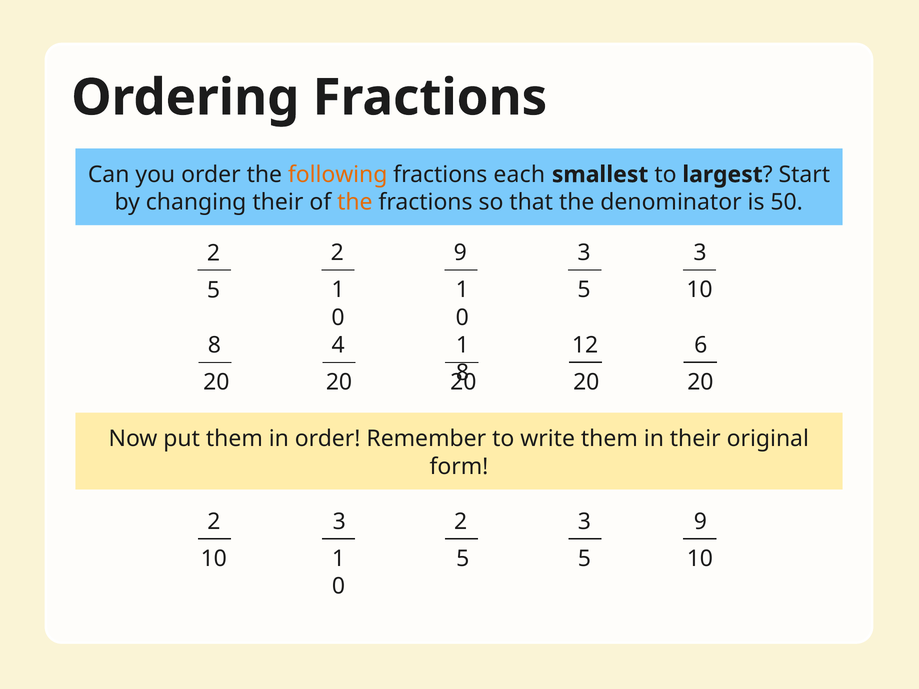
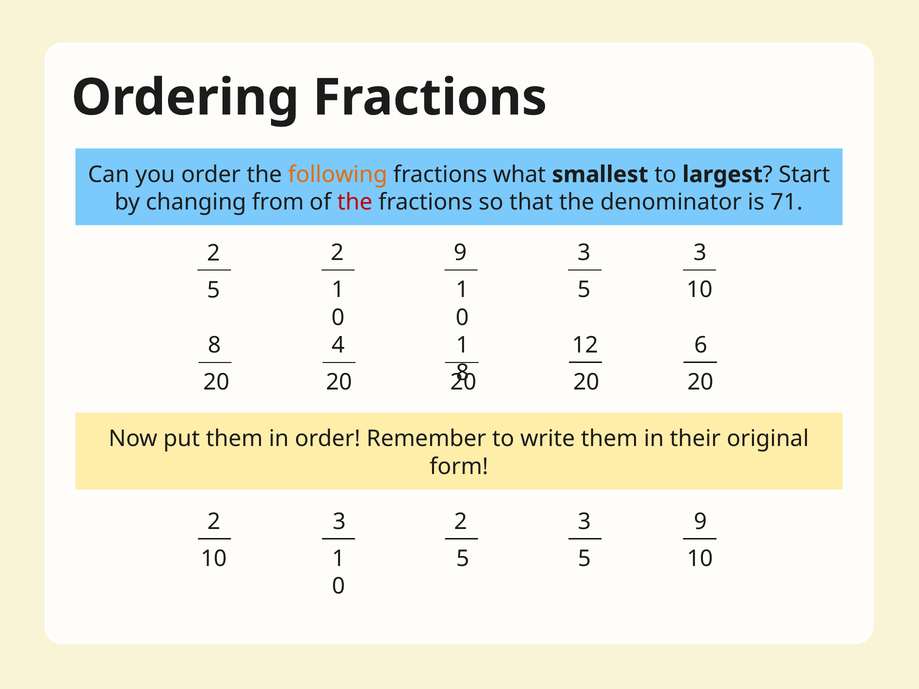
each: each -> what
changing their: their -> from
the at (355, 202) colour: orange -> red
50: 50 -> 71
